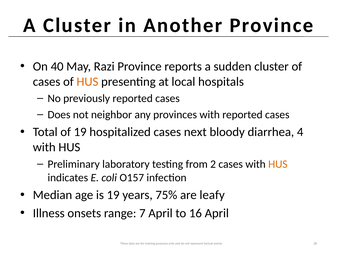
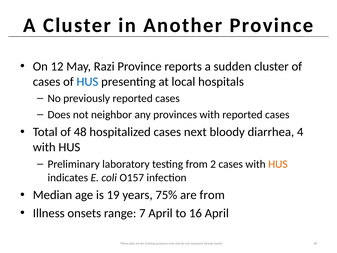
40: 40 -> 12
HUS at (87, 81) colour: orange -> blue
of 19: 19 -> 48
are leafy: leafy -> from
